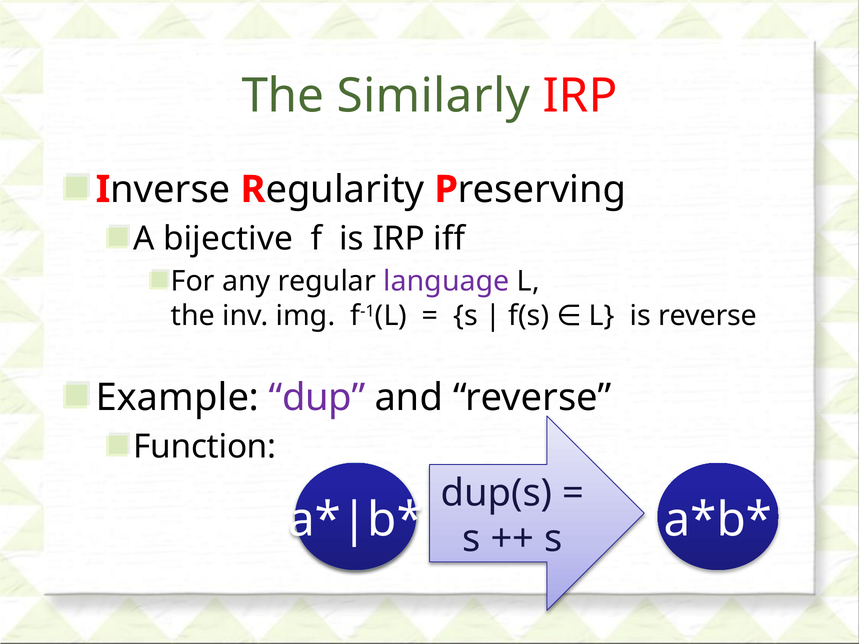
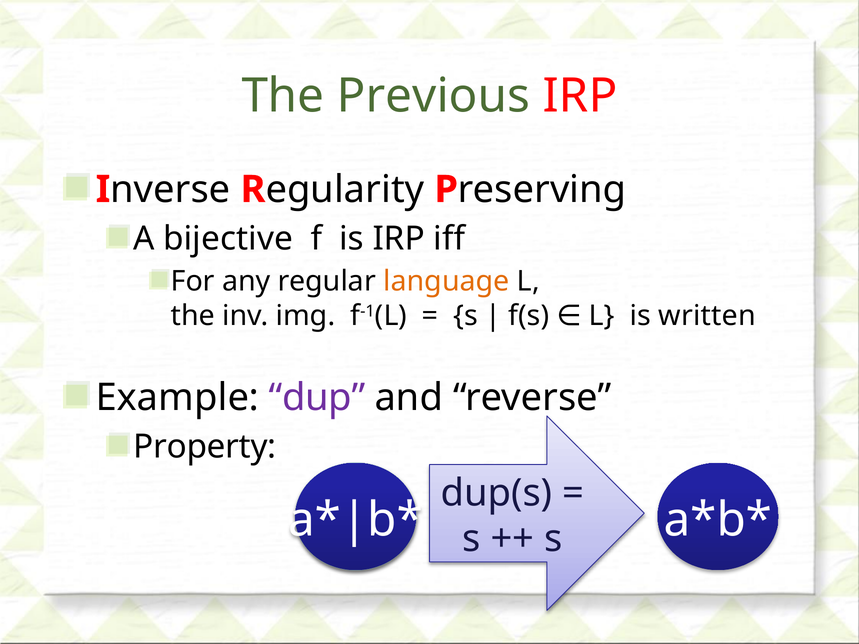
Similarly: Similarly -> Previous
language colour: purple -> orange
is reverse: reverse -> written
Function: Function -> Property
